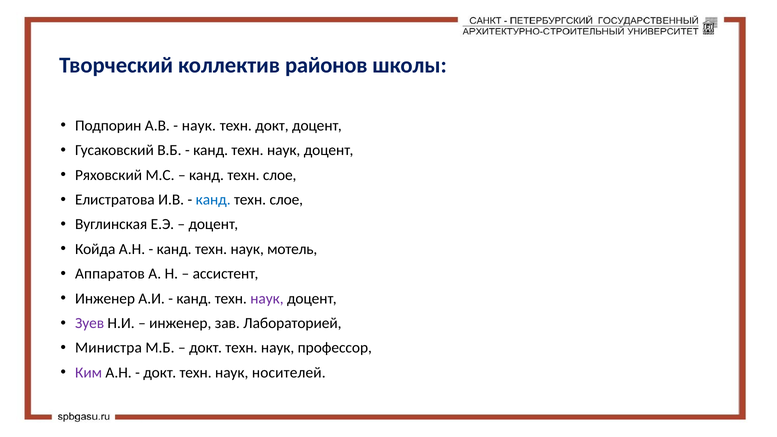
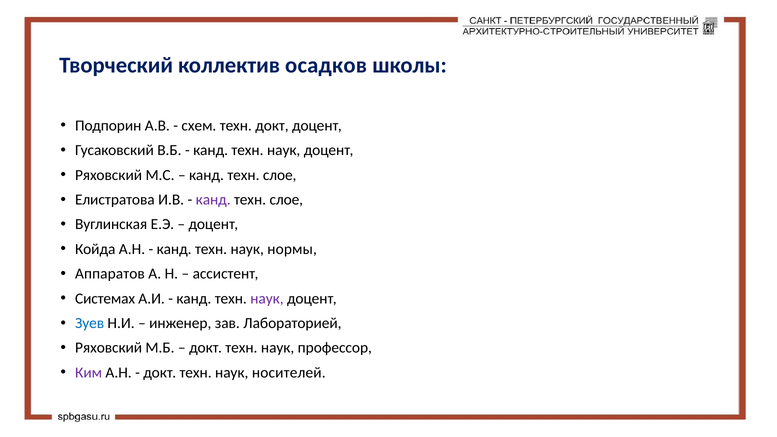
районов: районов -> осадков
наук at (199, 126): наук -> схем
канд at (213, 200) colour: blue -> purple
мотель: мотель -> нормы
Инженер at (105, 299): Инженер -> Системах
Зуев colour: purple -> blue
Министра at (108, 348): Министра -> Ряховский
